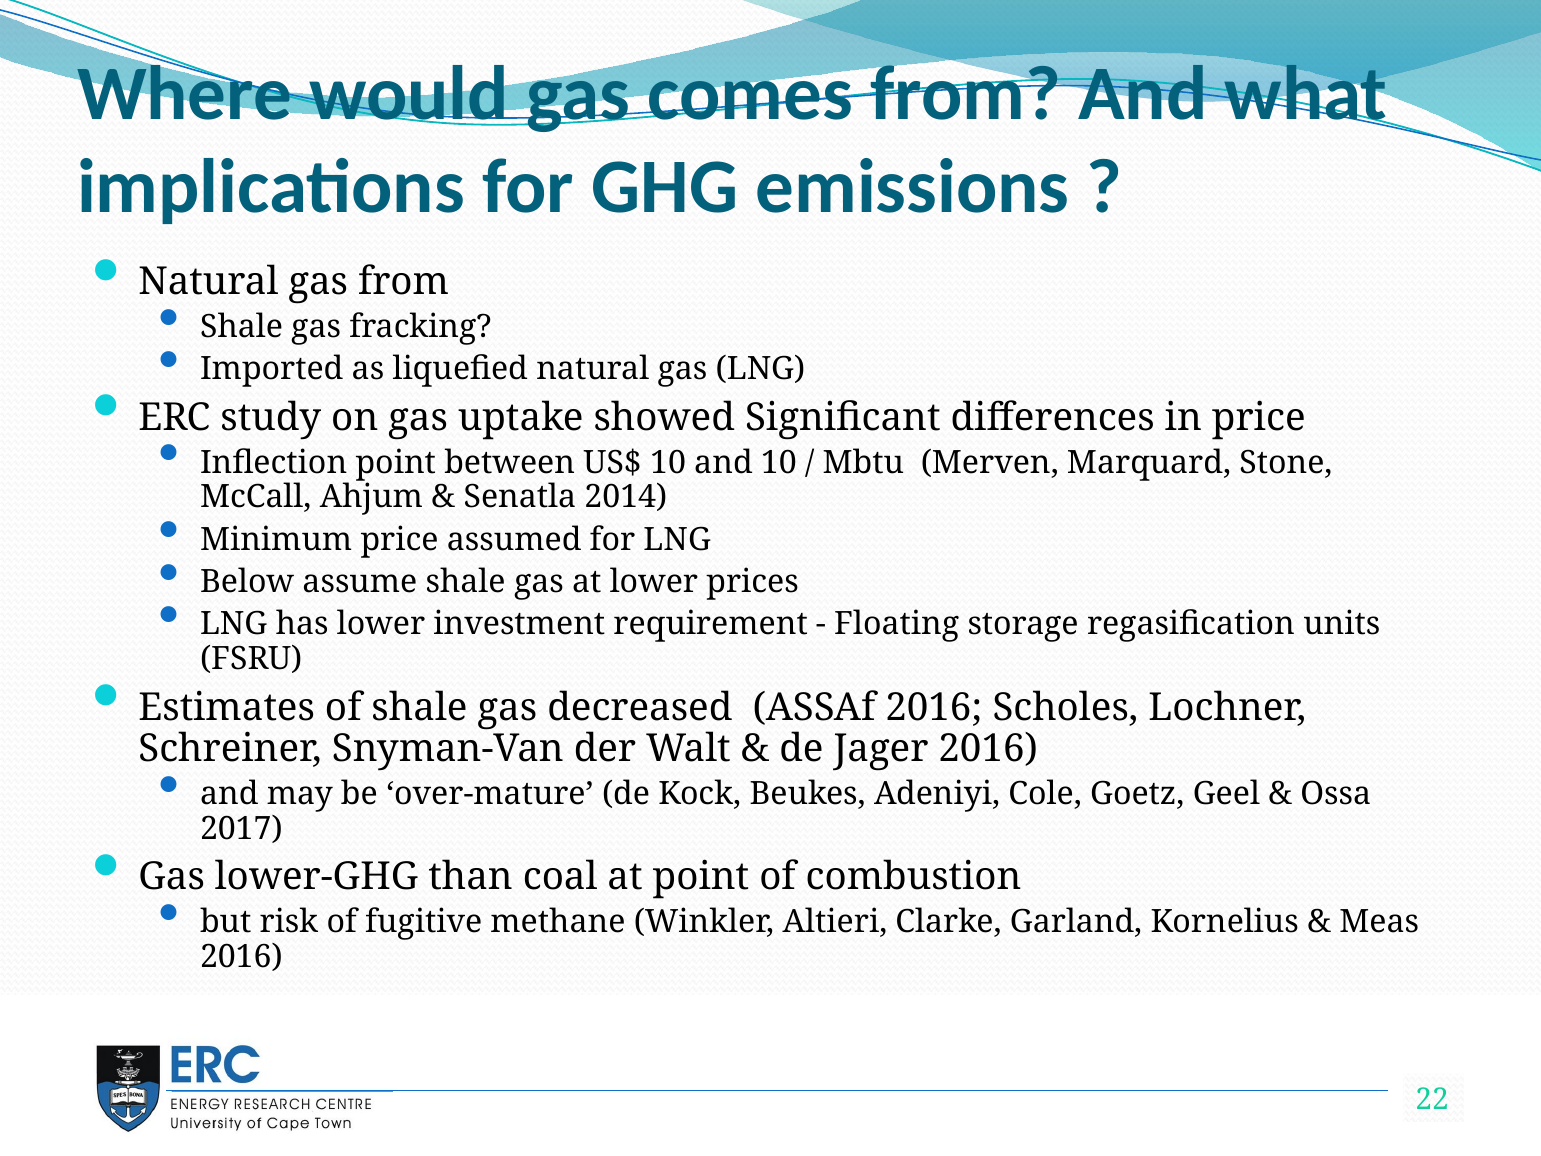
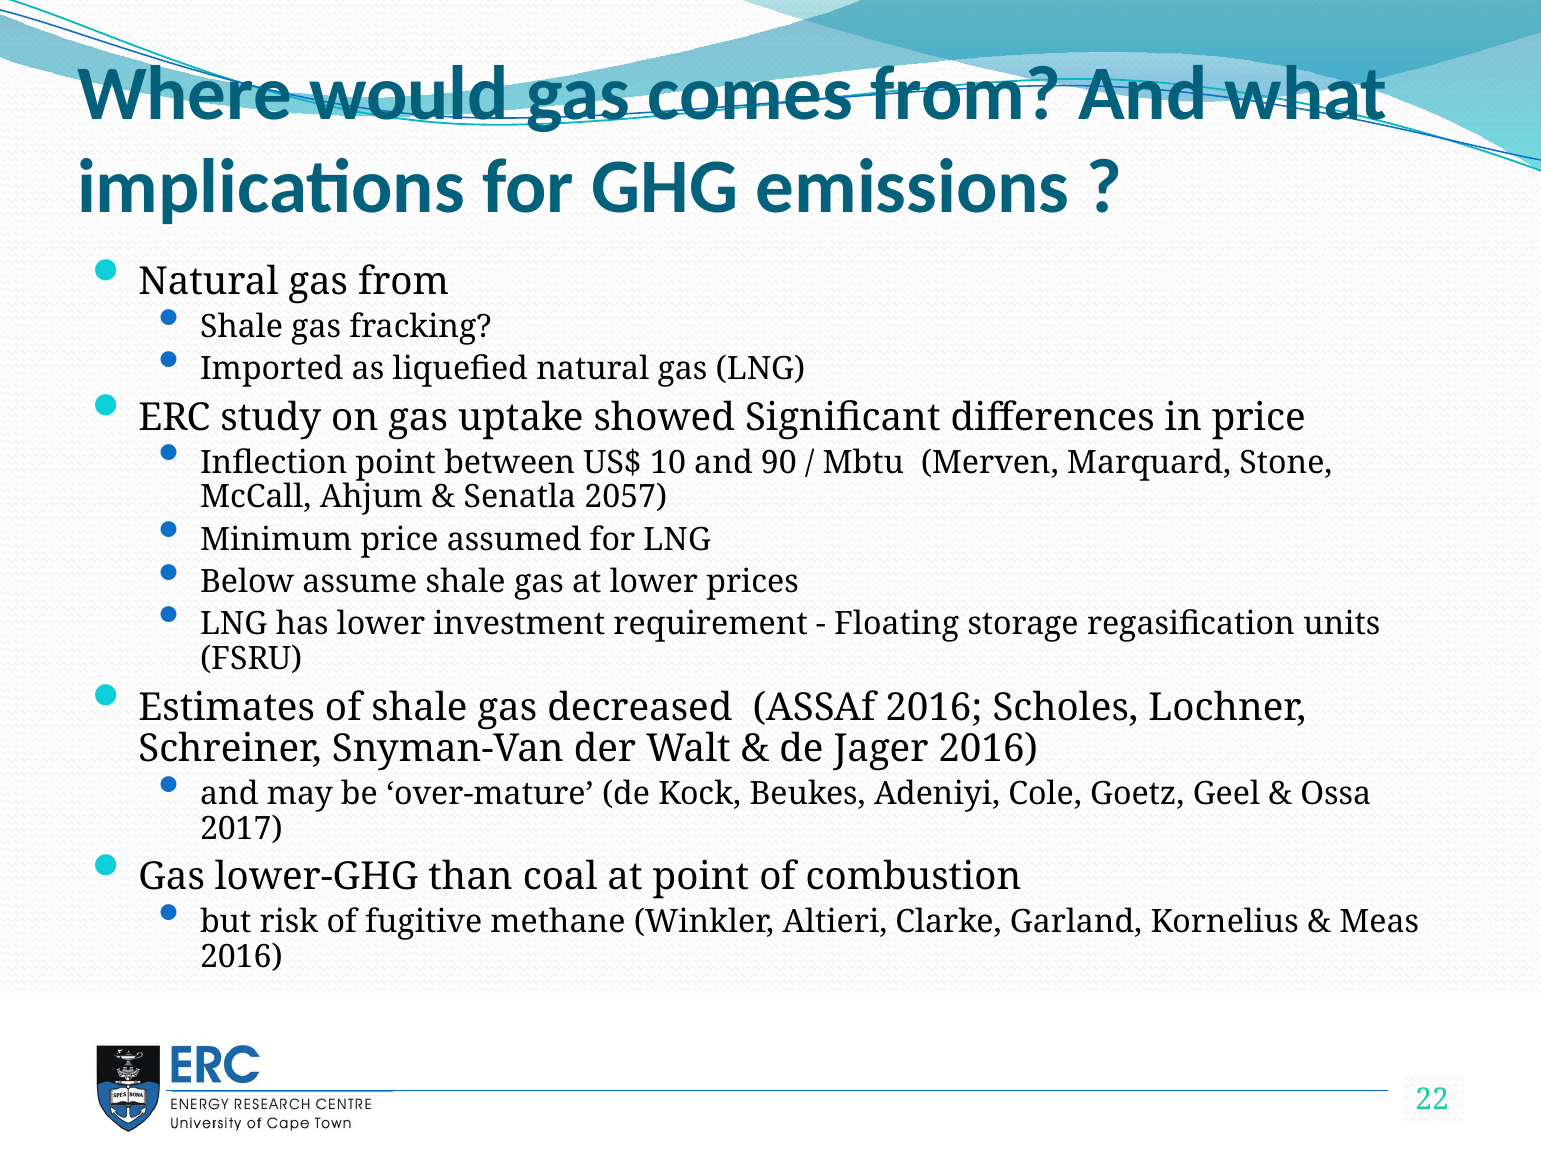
and 10: 10 -> 90
2014: 2014 -> 2057
